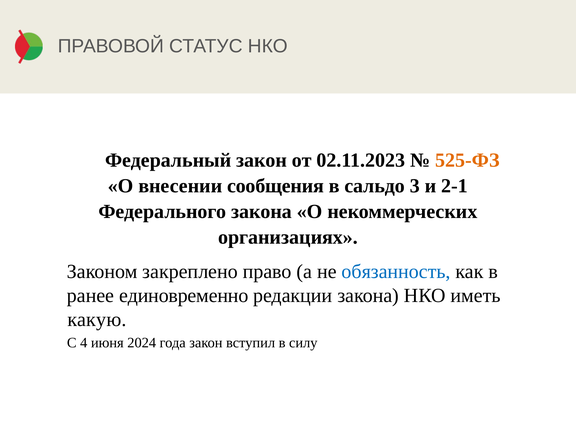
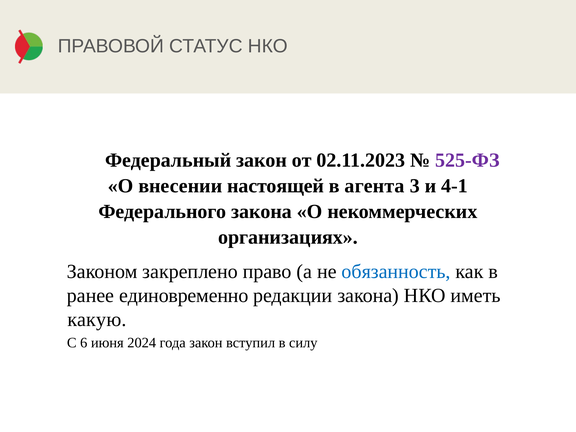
525-ФЗ colour: orange -> purple
сообщения: сообщения -> настоящей
сальдо: сальдо -> агента
2-1: 2-1 -> 4-1
4: 4 -> 6
